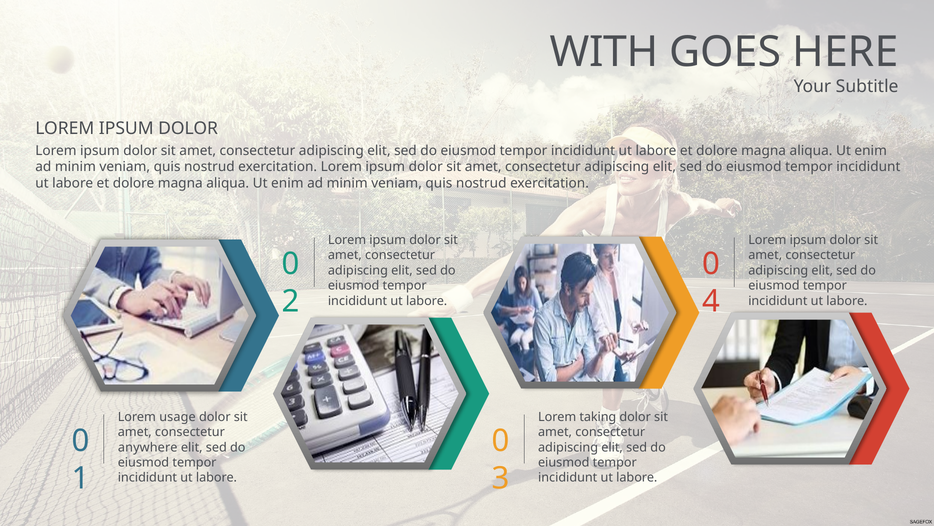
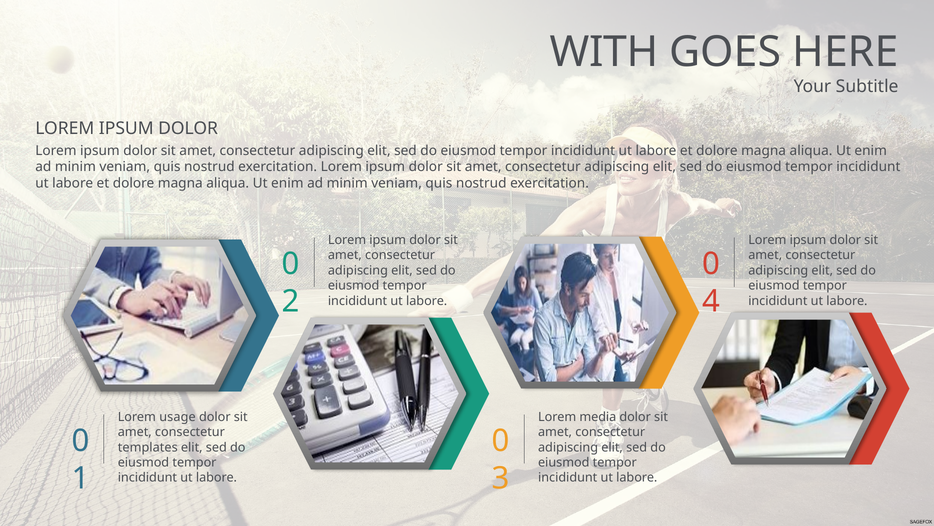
taking: taking -> media
anywhere: anywhere -> templates
